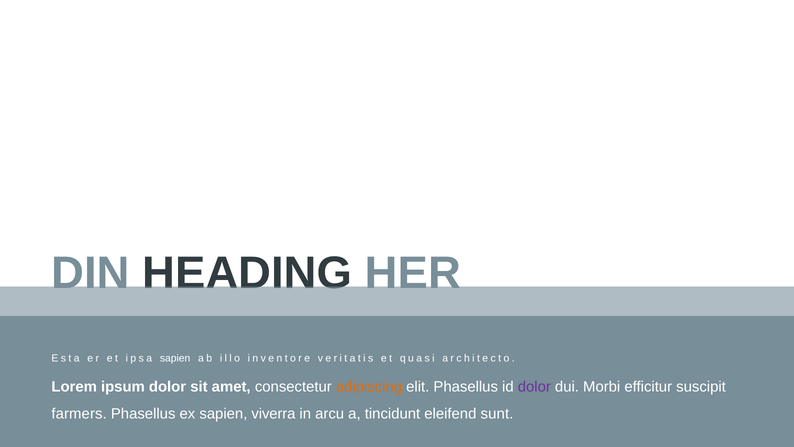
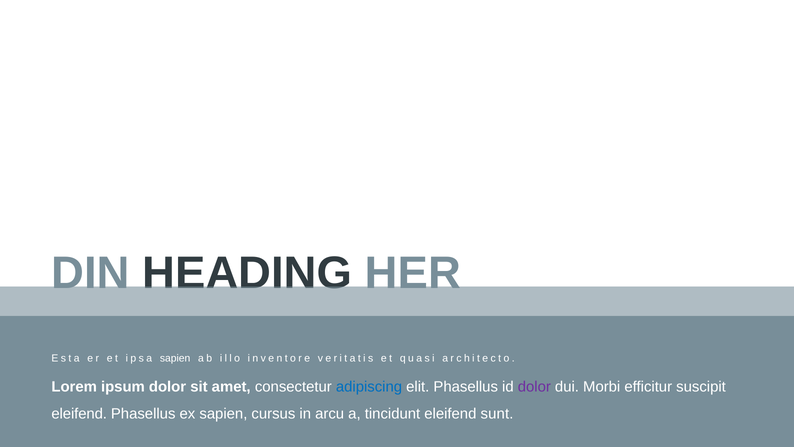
adipiscing colour: orange -> blue
farmers at (79, 414): farmers -> eleifend
viverra: viverra -> cursus
